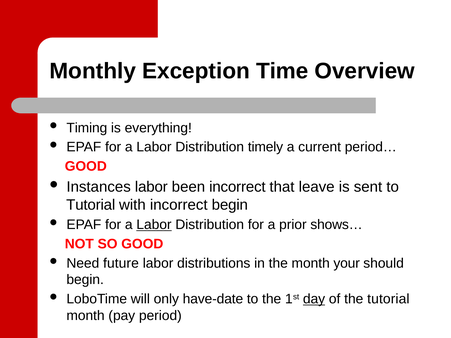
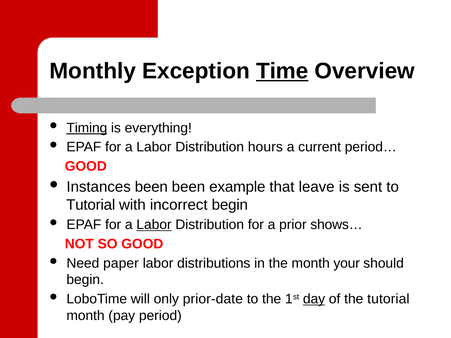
Time underline: none -> present
Timing underline: none -> present
timely: timely -> hours
Instances labor: labor -> been
been incorrect: incorrect -> example
future: future -> paper
have-date: have-date -> prior-date
